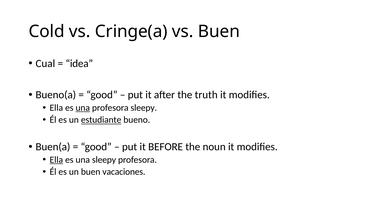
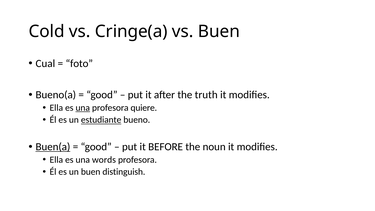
idea: idea -> foto
profesora sleepy: sleepy -> quiere
Buen(a underline: none -> present
Ella at (56, 160) underline: present -> none
una sleepy: sleepy -> words
vacaciones: vacaciones -> distinguish
